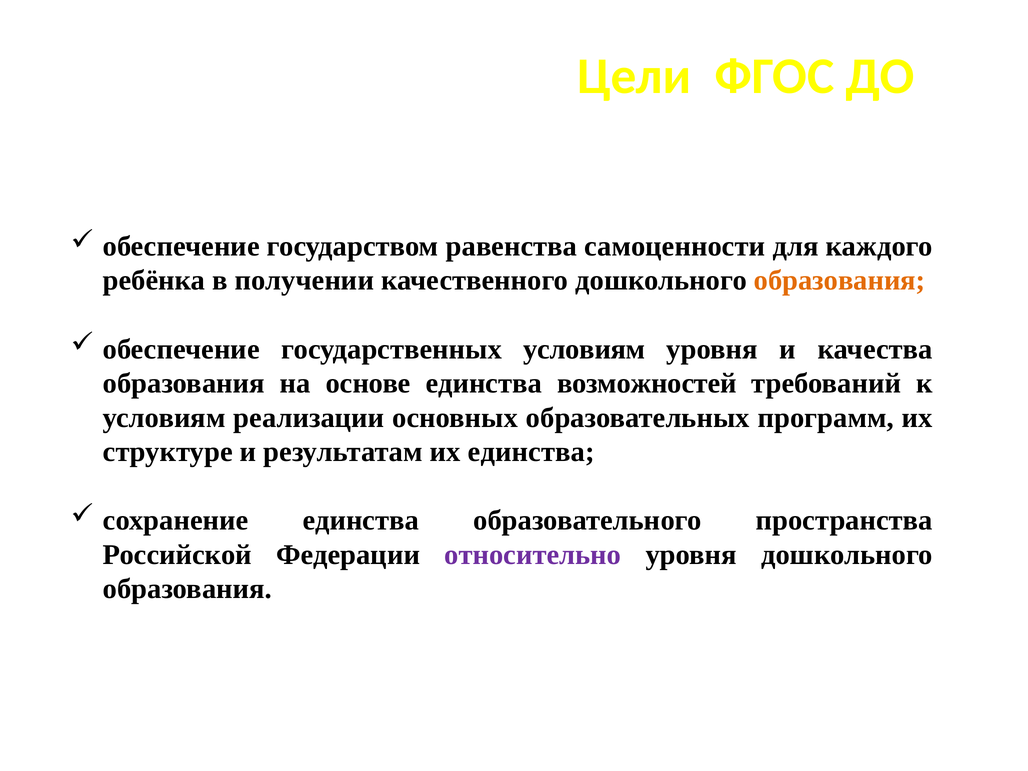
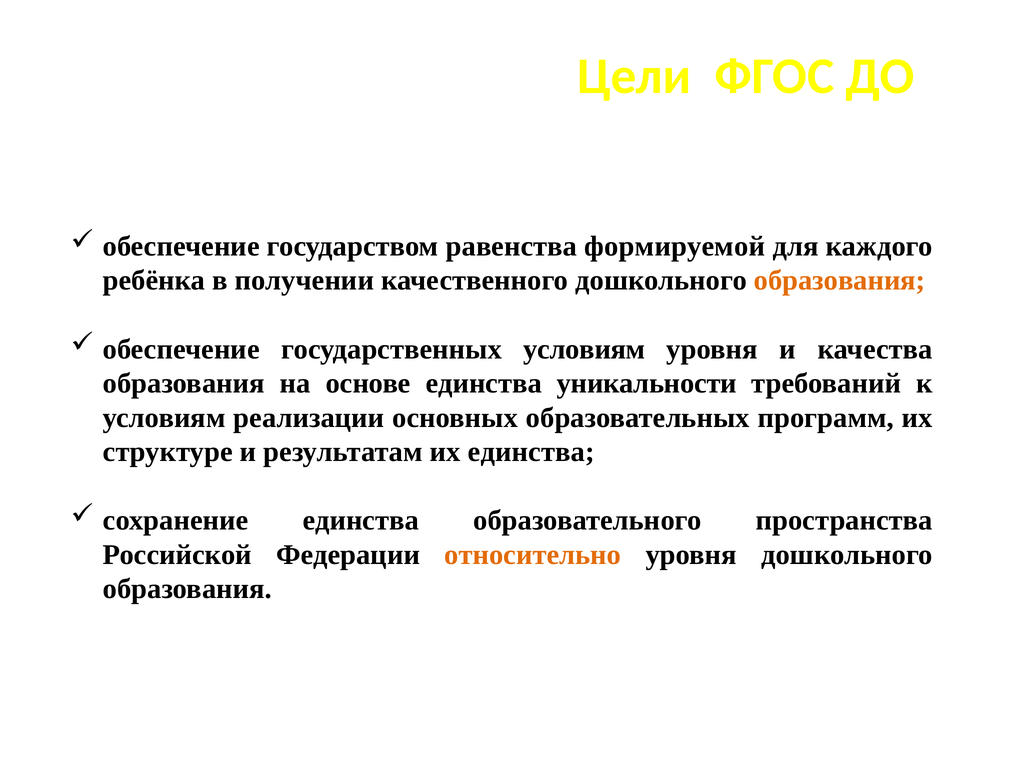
самоценности: самоценности -> формируемой
возможностей: возможностей -> уникальности
относительно colour: purple -> orange
